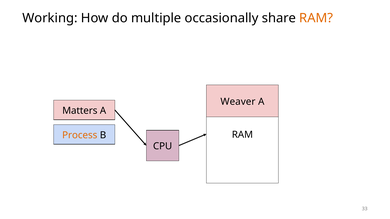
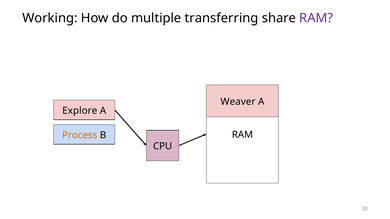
occasionally: occasionally -> transferring
RAM at (316, 18) colour: orange -> purple
Matters: Matters -> Explore
